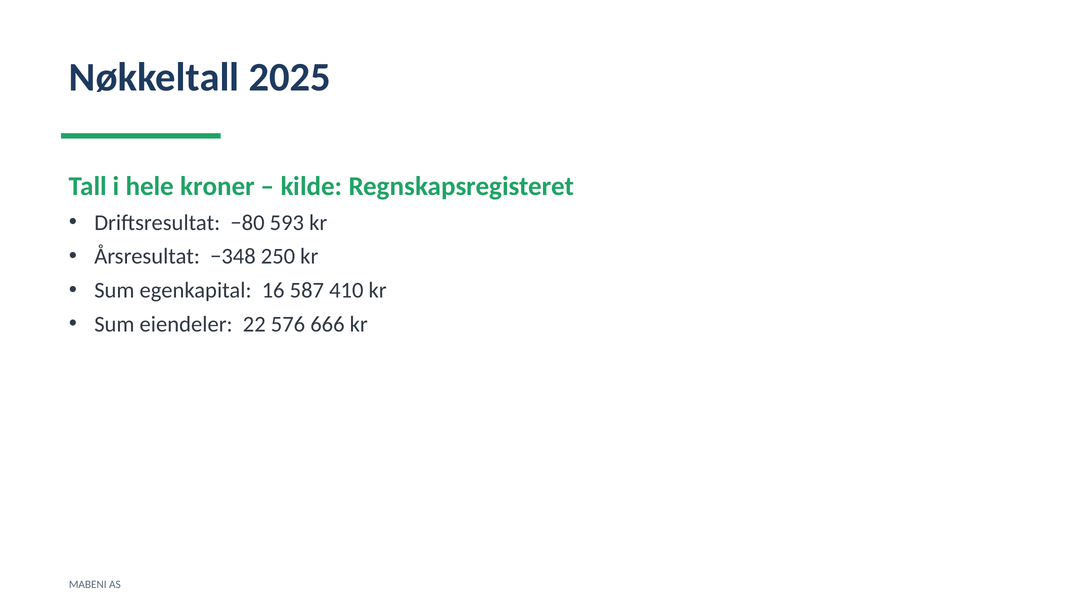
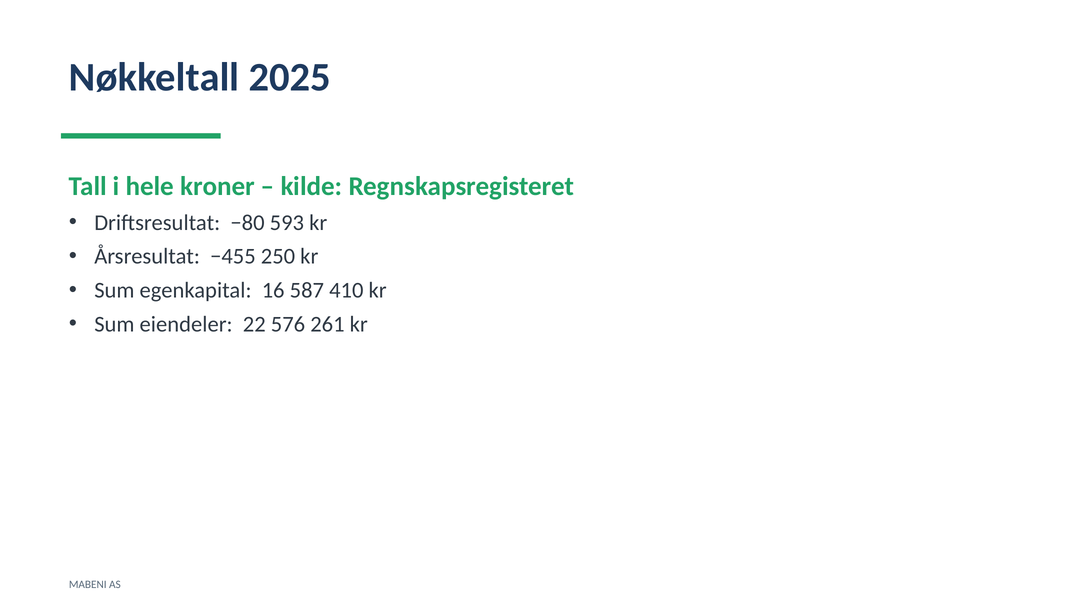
−348: −348 -> −455
666: 666 -> 261
